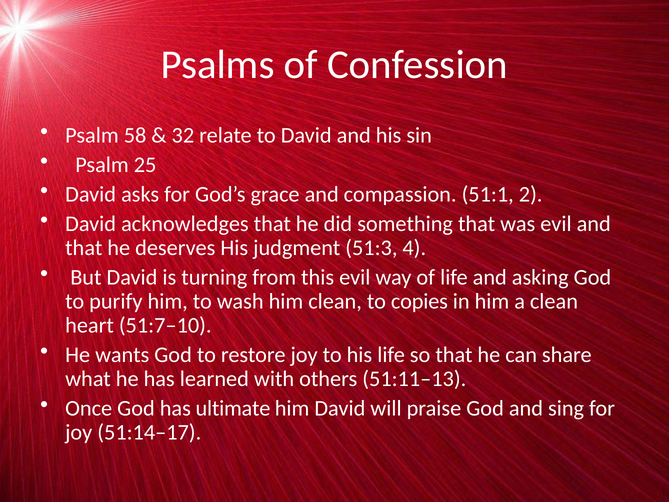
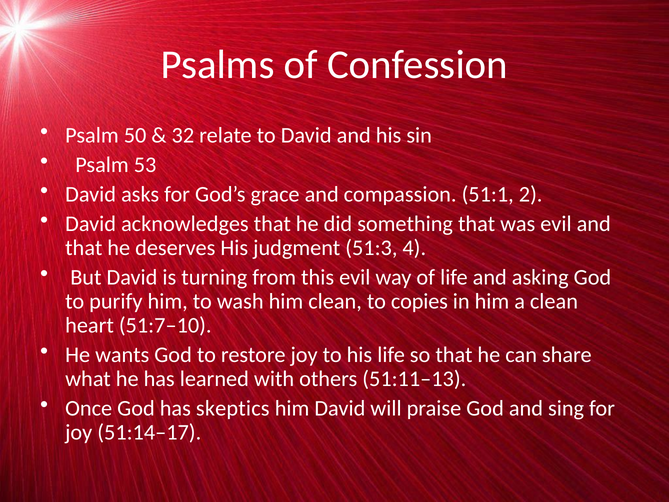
58: 58 -> 50
25: 25 -> 53
ultimate: ultimate -> skeptics
